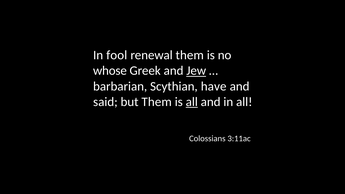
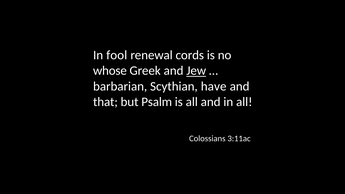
renewal them: them -> cords
said: said -> that
but Them: Them -> Psalm
all at (192, 102) underline: present -> none
